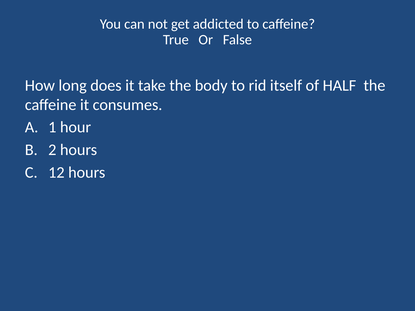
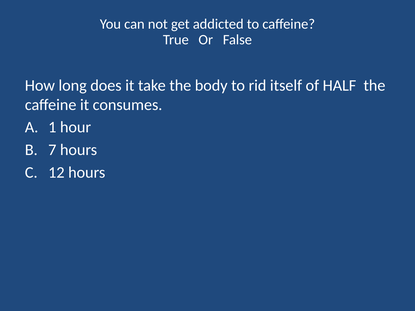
2: 2 -> 7
